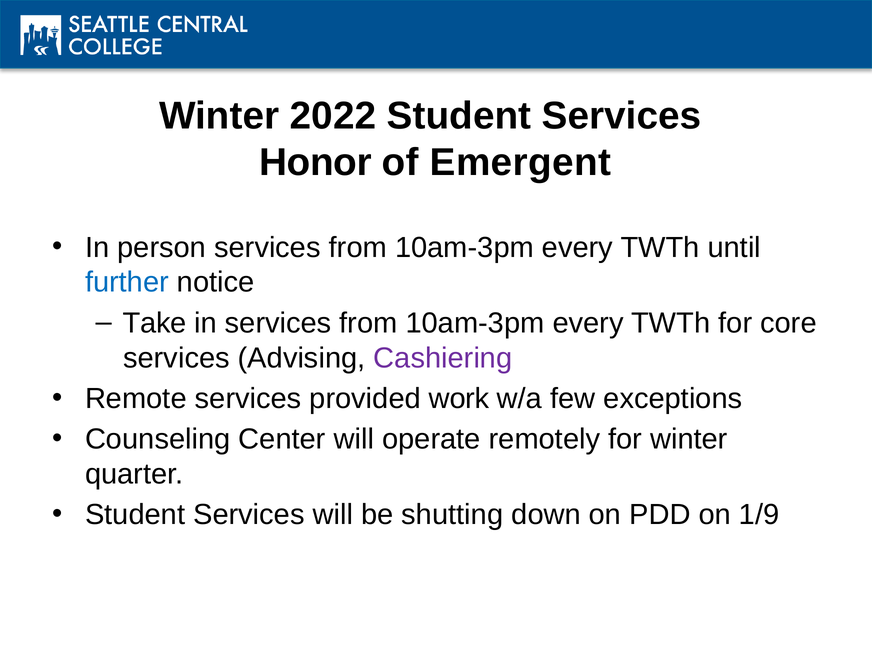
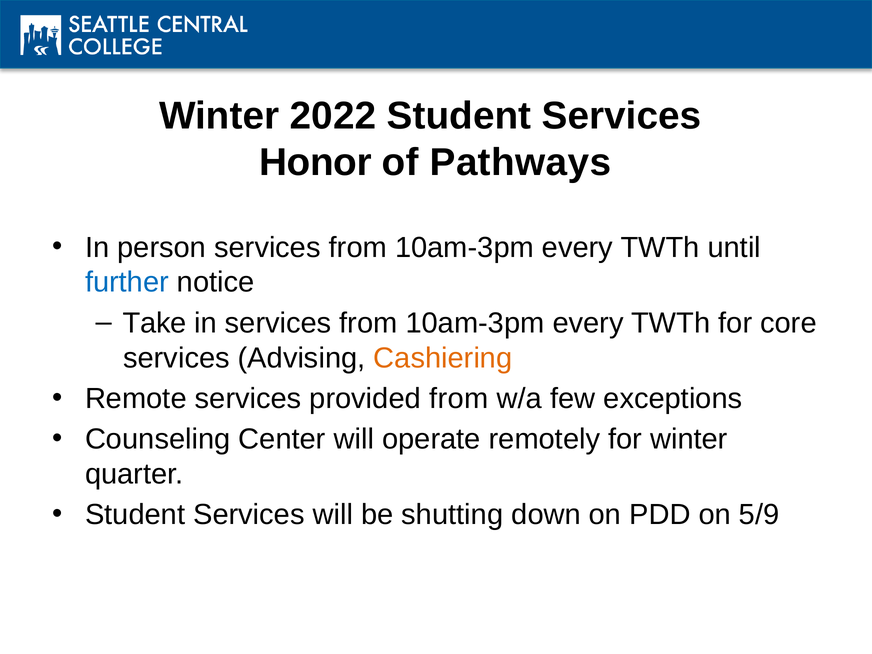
Emergent: Emergent -> Pathways
Cashiering colour: purple -> orange
provided work: work -> from
1/9: 1/9 -> 5/9
